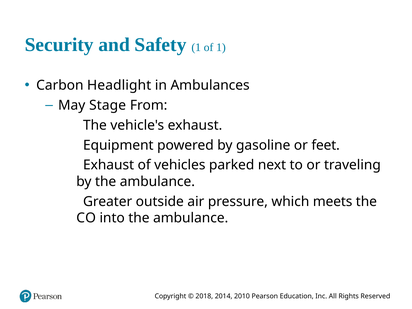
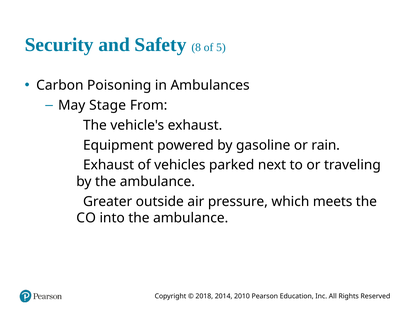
Safety 1: 1 -> 8
of 1: 1 -> 5
Headlight: Headlight -> Poisoning
feet: feet -> rain
